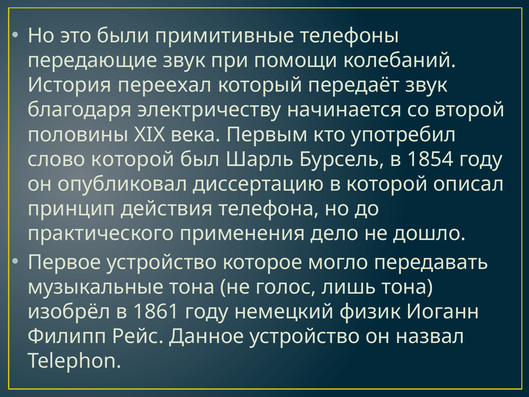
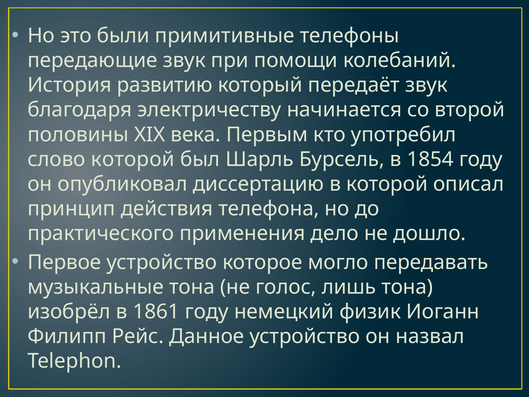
переехал: переехал -> развитию
